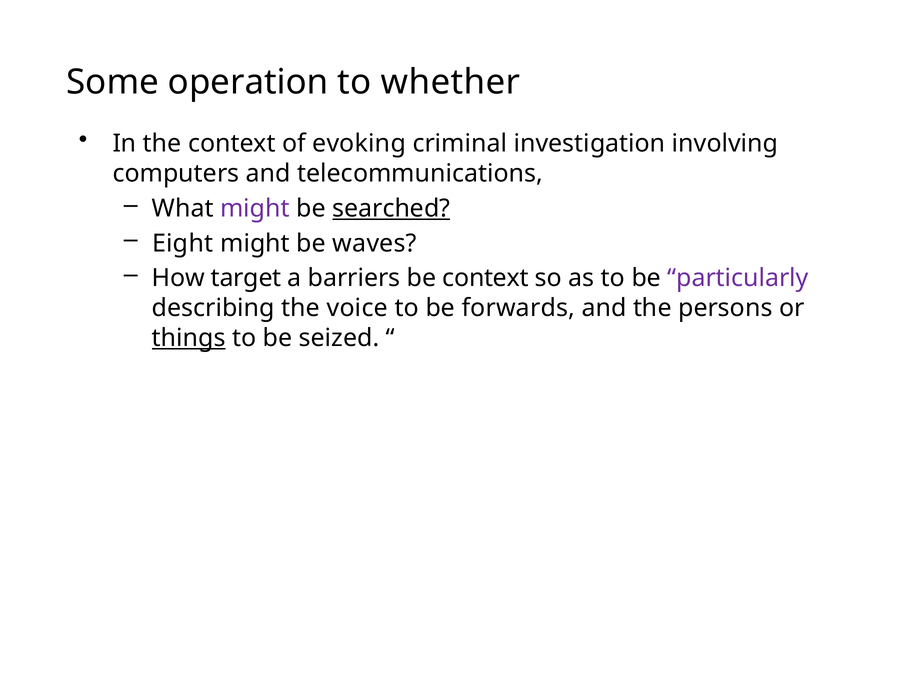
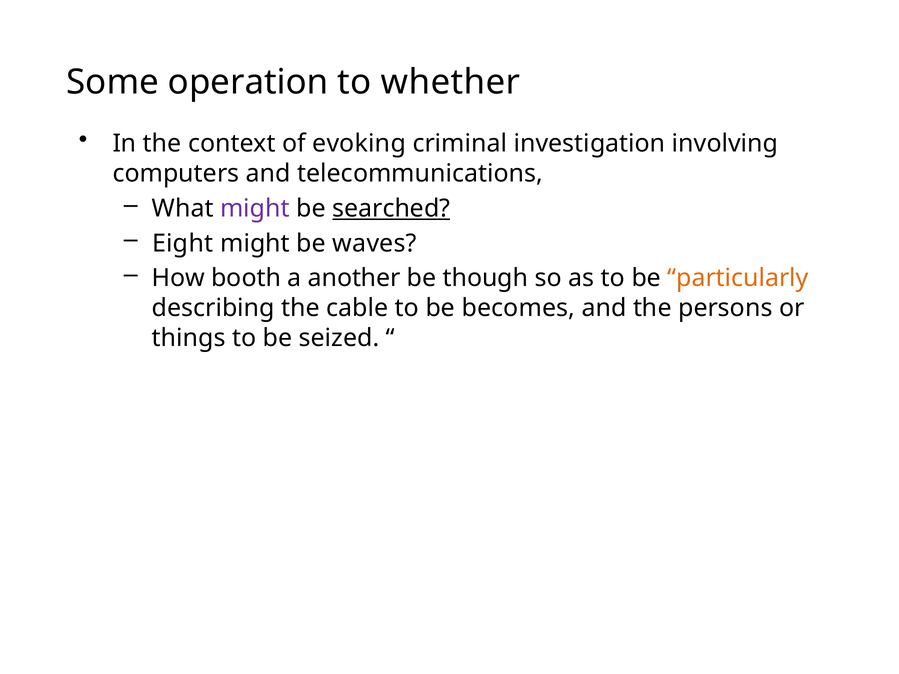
target: target -> booth
barriers: barriers -> another
be context: context -> though
particularly colour: purple -> orange
voice: voice -> cable
forwards: forwards -> becomes
things underline: present -> none
